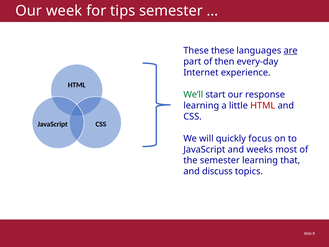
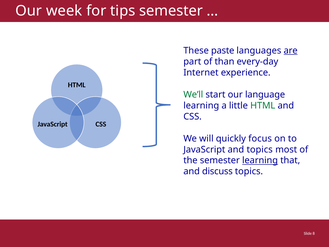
These these: these -> paste
then: then -> than
response: response -> language
HTML at (263, 105) colour: red -> green
and weeks: weeks -> topics
learning at (260, 160) underline: none -> present
